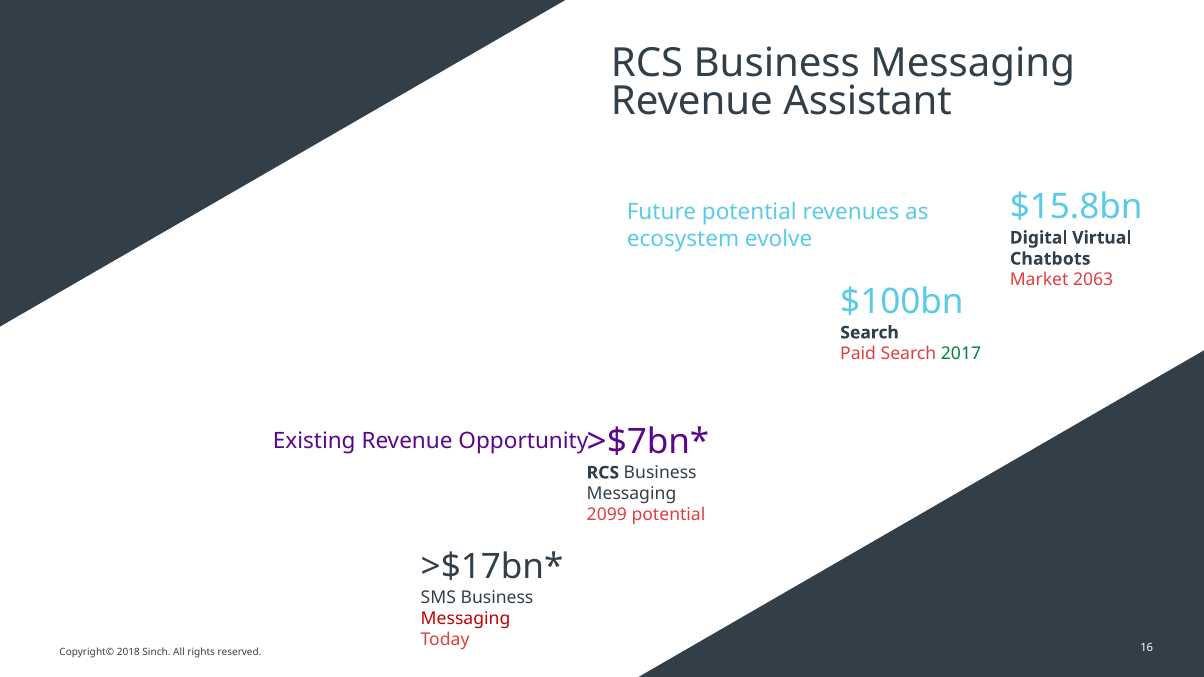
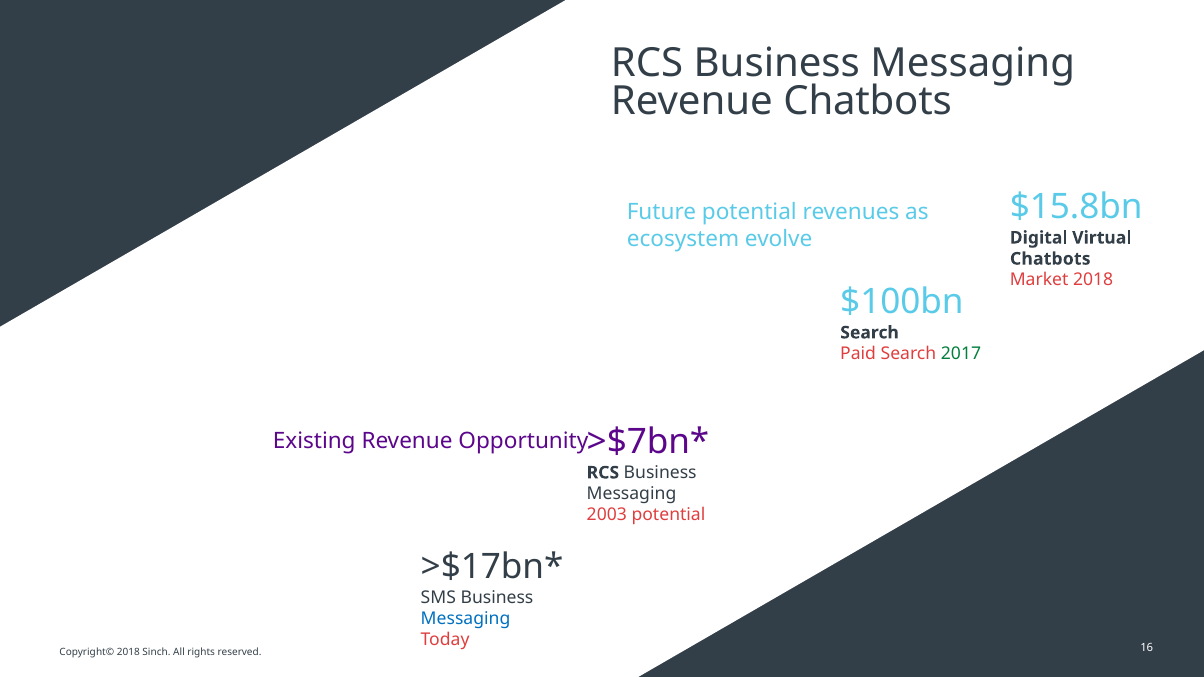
Revenue Assistant: Assistant -> Chatbots
Market 2063: 2063 -> 2018
2099: 2099 -> 2003
Messaging at (466, 619) colour: red -> blue
